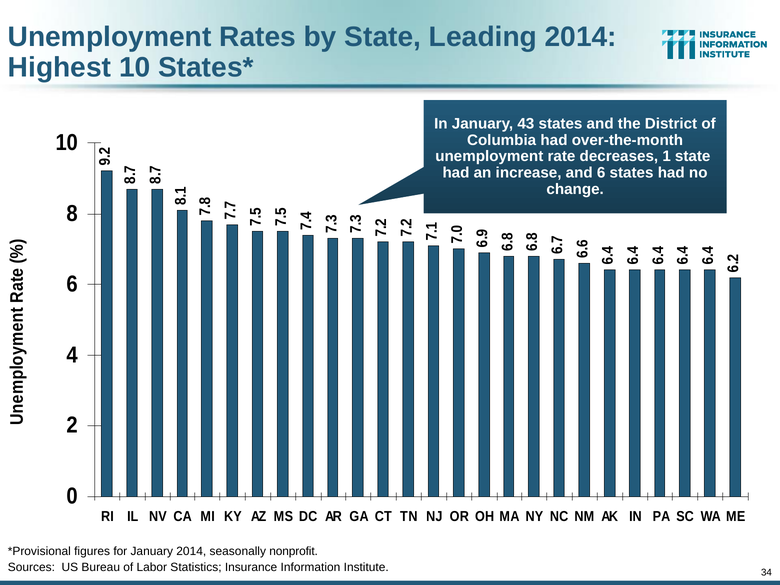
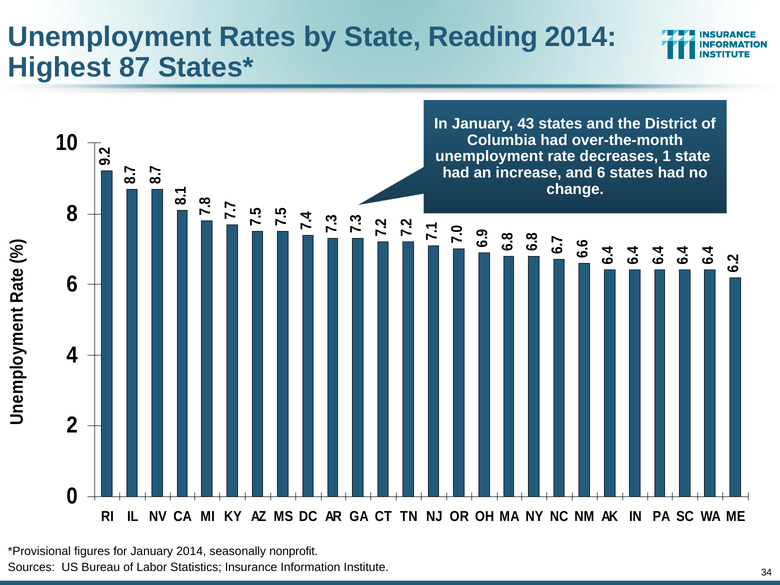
Leading: Leading -> Reading
Highest 10: 10 -> 87
